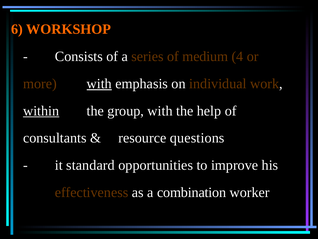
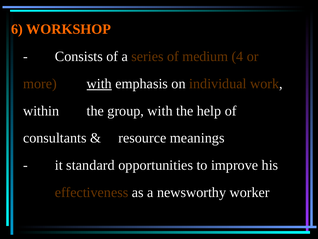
within underline: present -> none
questions: questions -> meanings
combination: combination -> newsworthy
